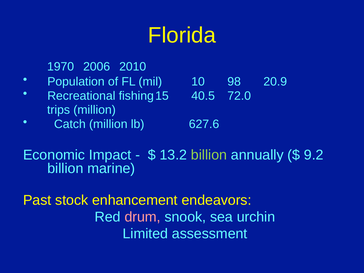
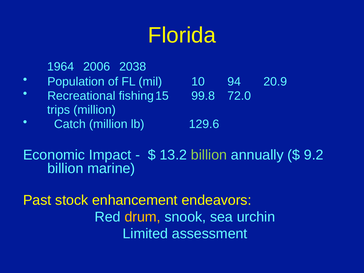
1970: 1970 -> 1964
2010: 2010 -> 2038
98: 98 -> 94
40.5: 40.5 -> 99.8
627.6: 627.6 -> 129.6
drum colour: pink -> yellow
